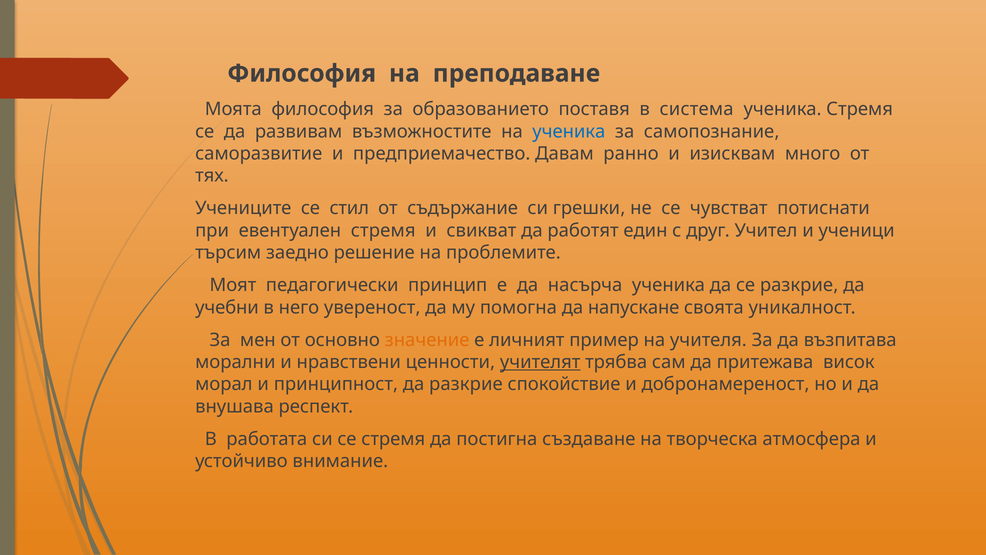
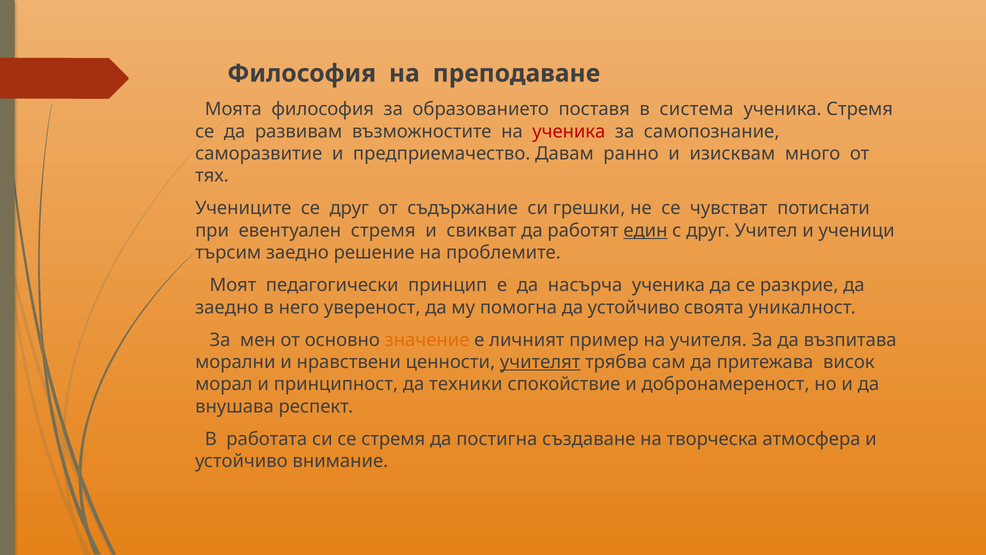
ученика at (569, 131) colour: blue -> red
се стил: стил -> друг
един underline: none -> present
учебни at (227, 307): учебни -> заедно
да напускане: напускане -> устойчиво
да разкрие: разкрие -> техники
